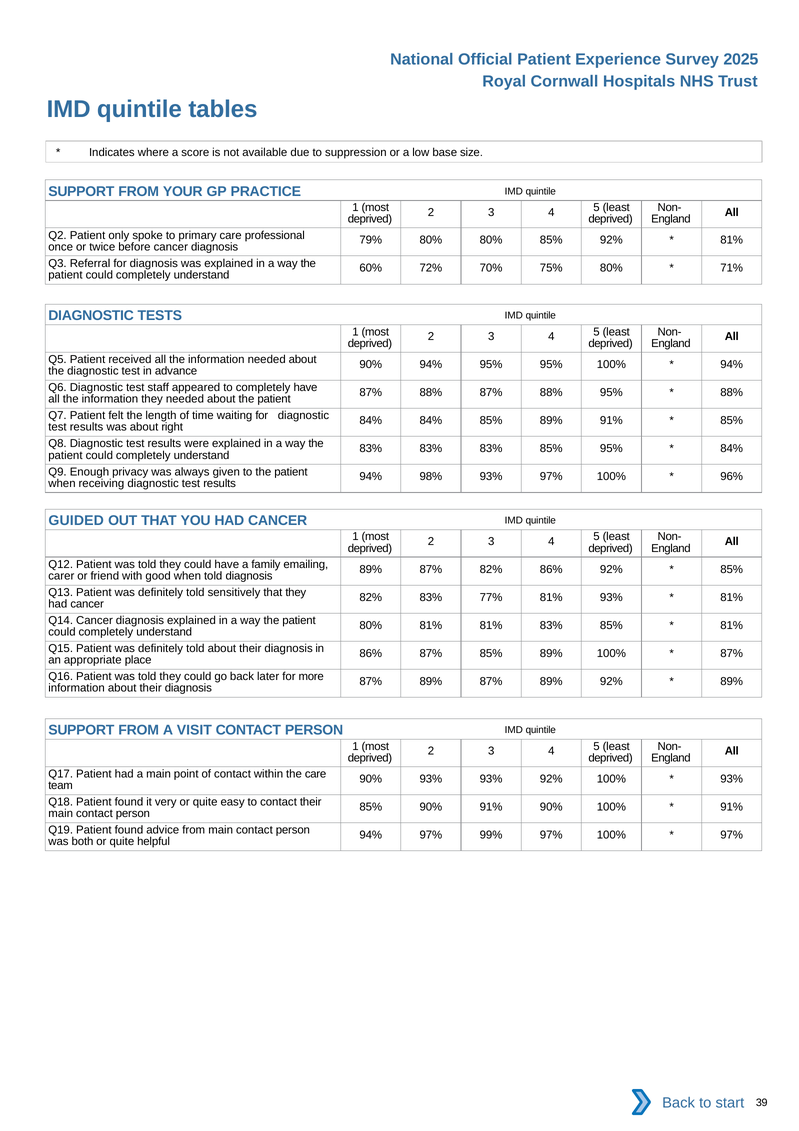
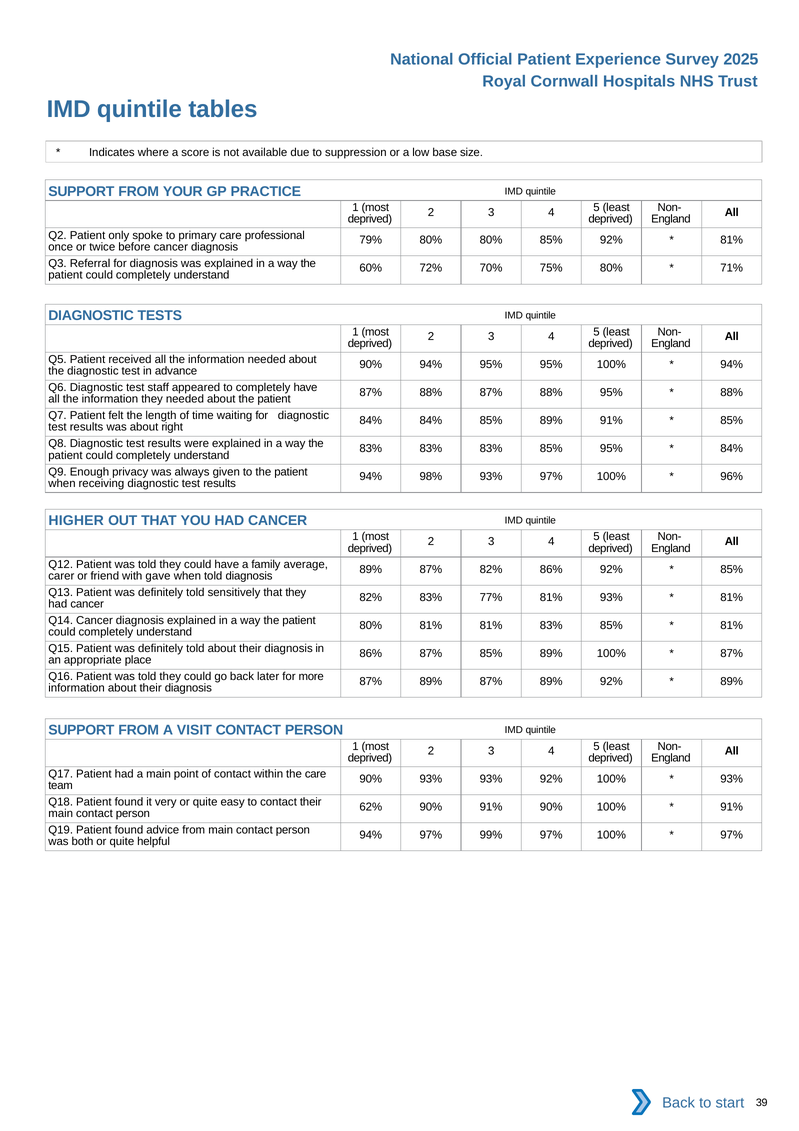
GUIDED: GUIDED -> HIGHER
emailing: emailing -> average
good: good -> gave
85% at (371, 807): 85% -> 62%
